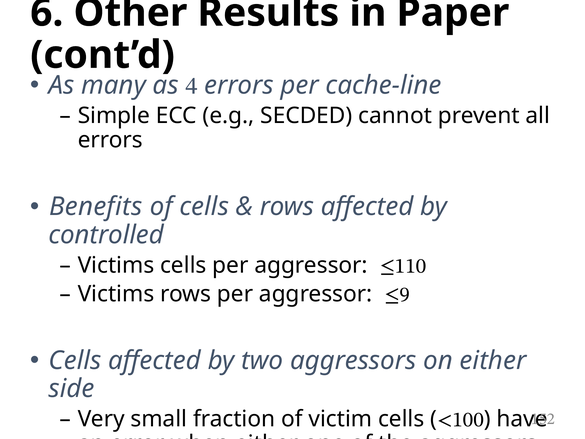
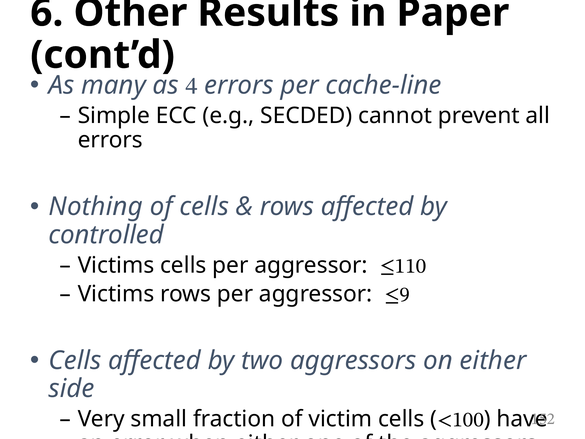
Benefits: Benefits -> Nothing
